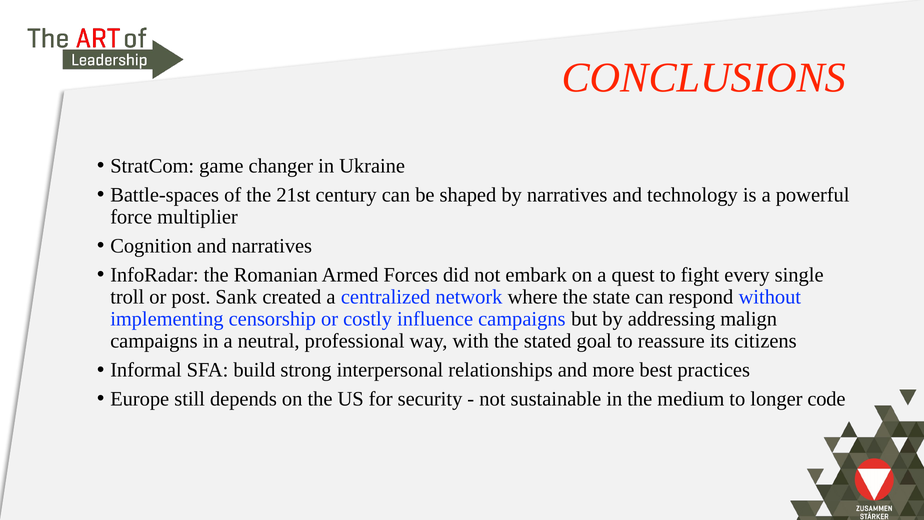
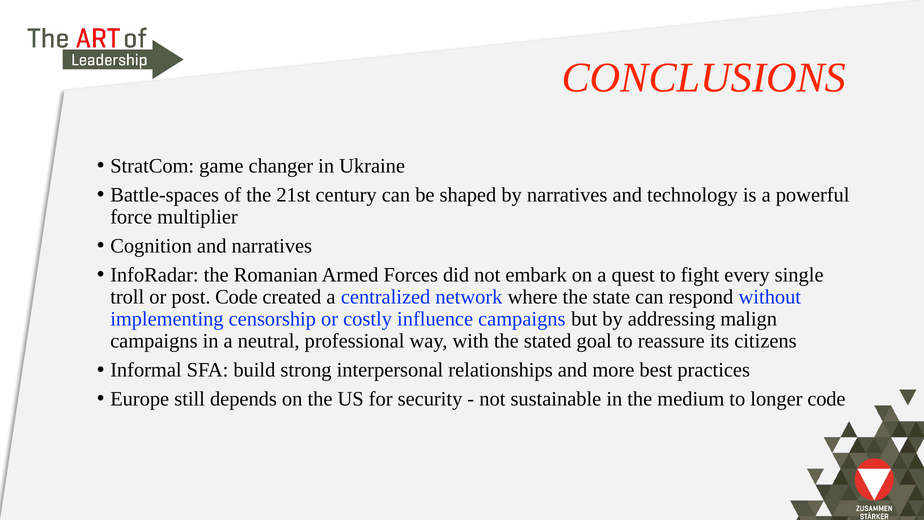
post Sank: Sank -> Code
